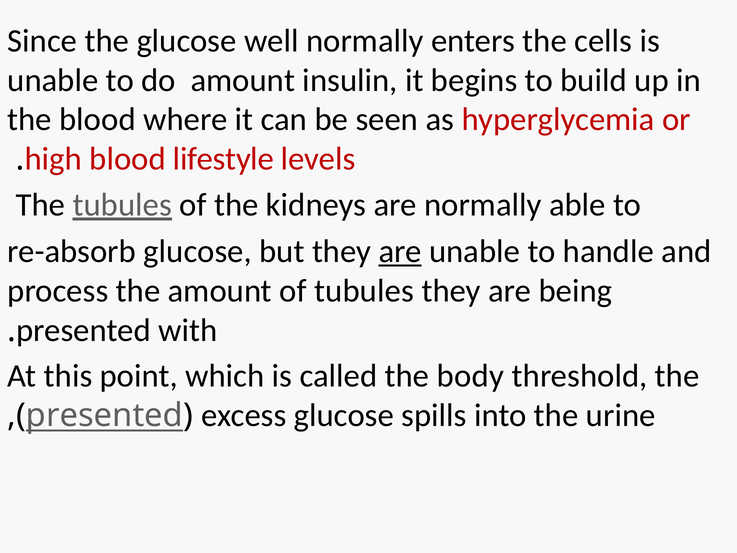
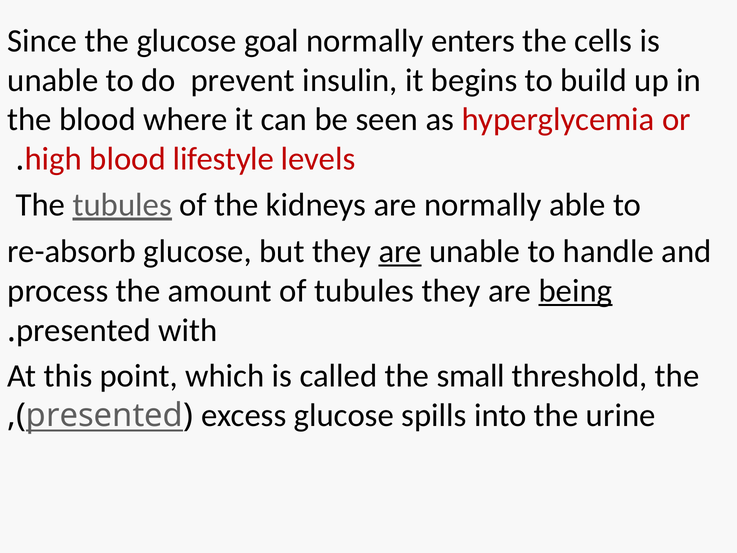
well: well -> goal
do amount: amount -> prevent
being underline: none -> present
body: body -> small
